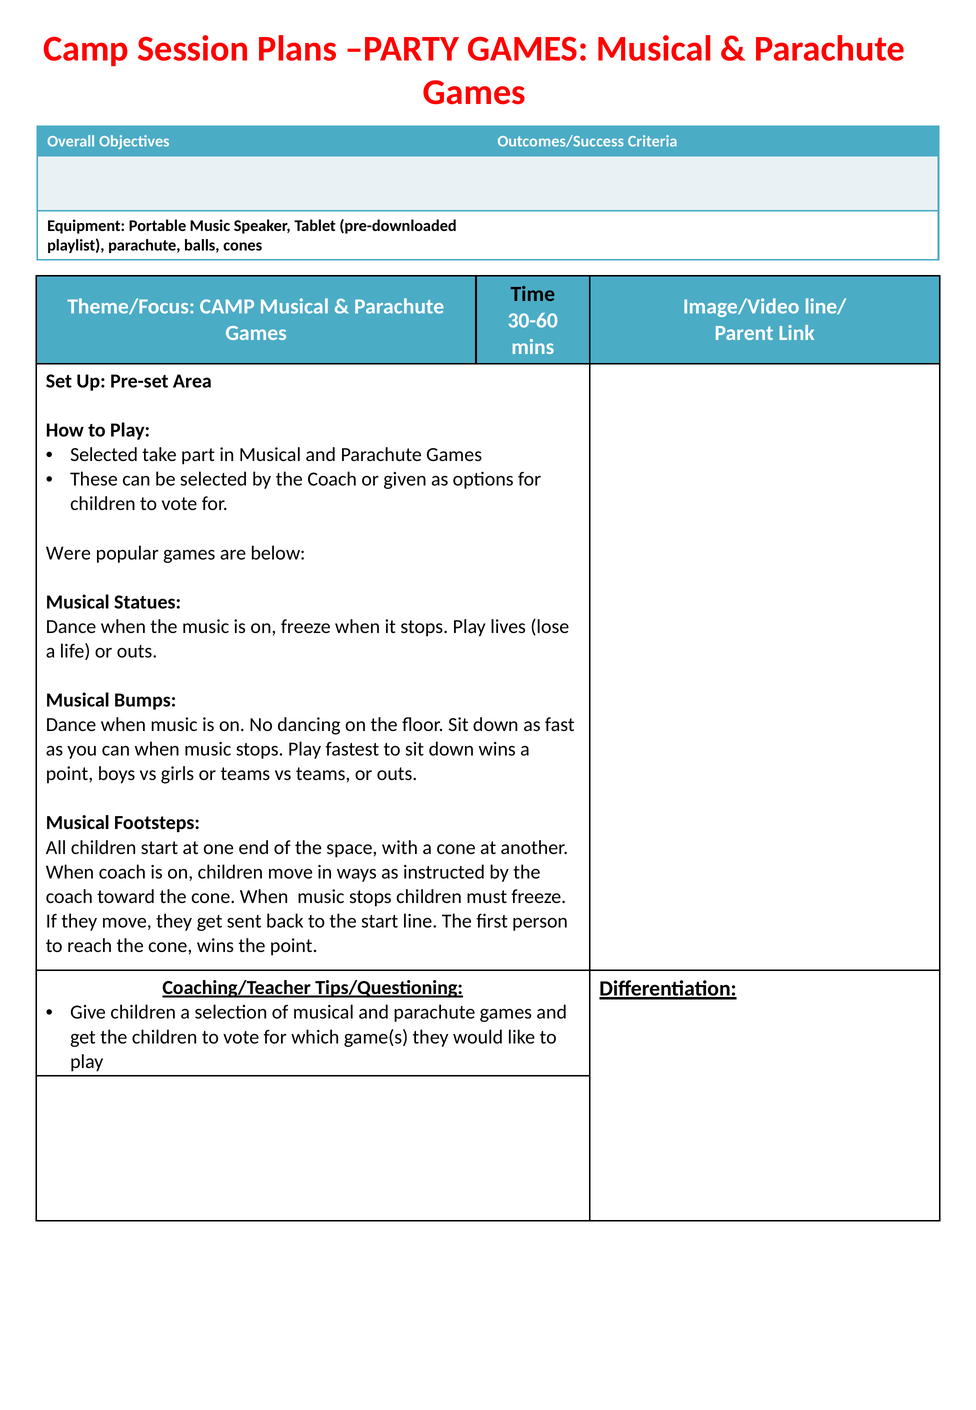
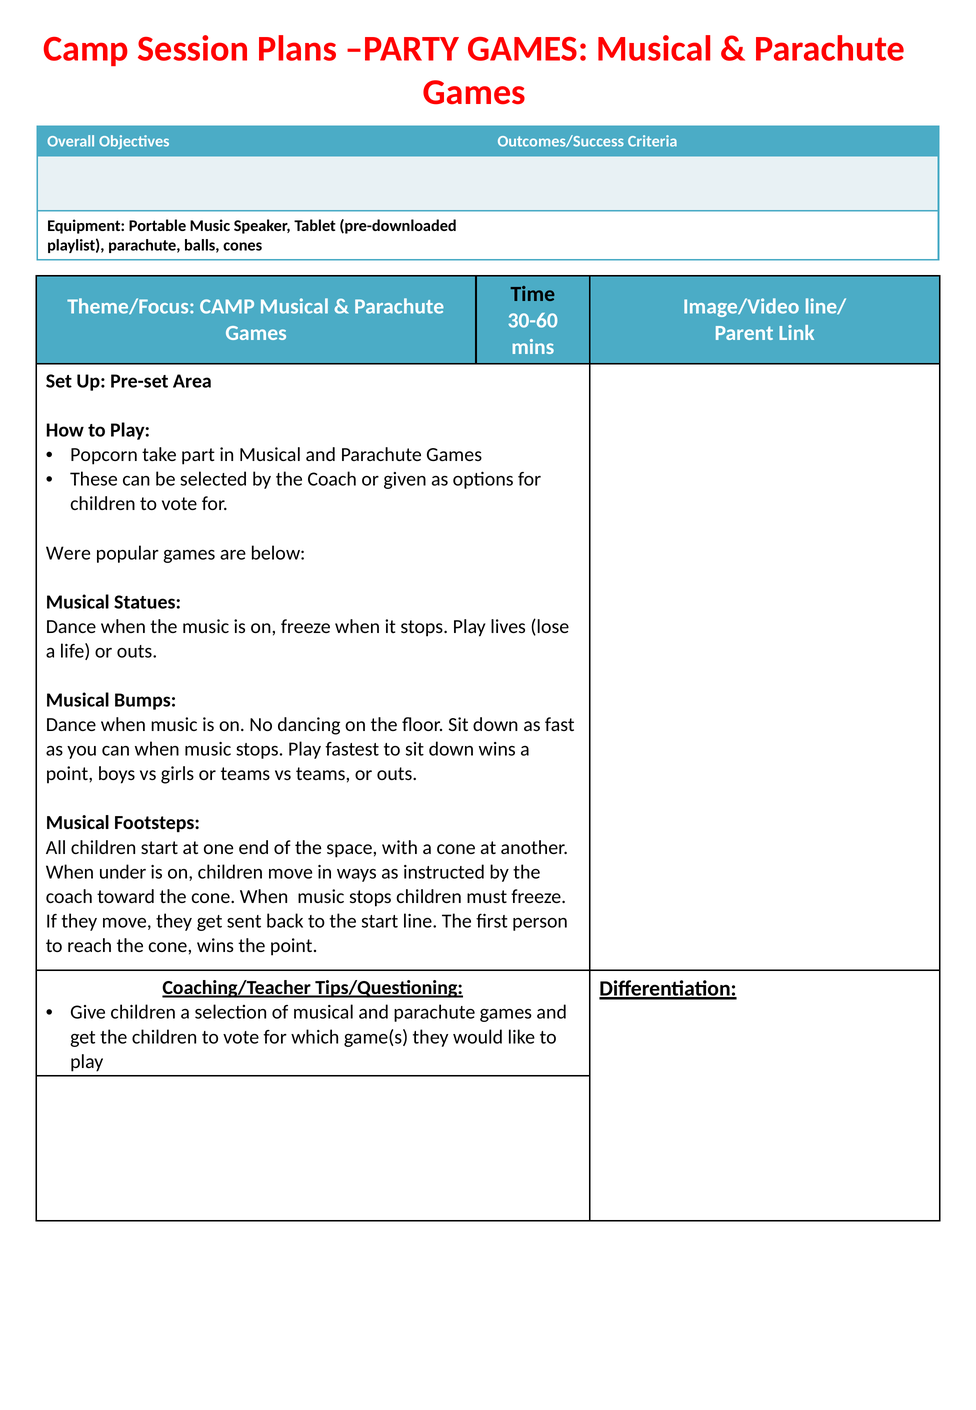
Selected at (104, 455): Selected -> Popcorn
When coach: coach -> under
